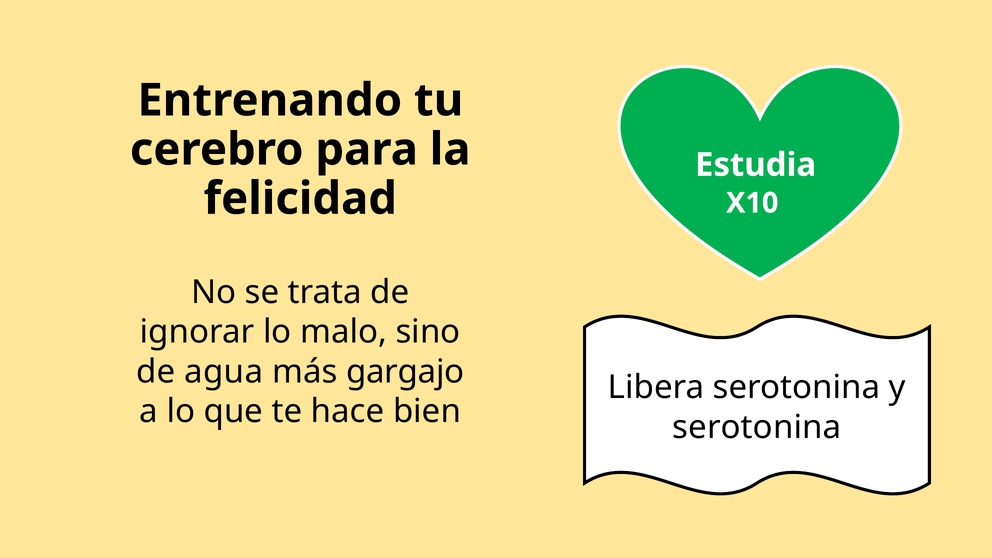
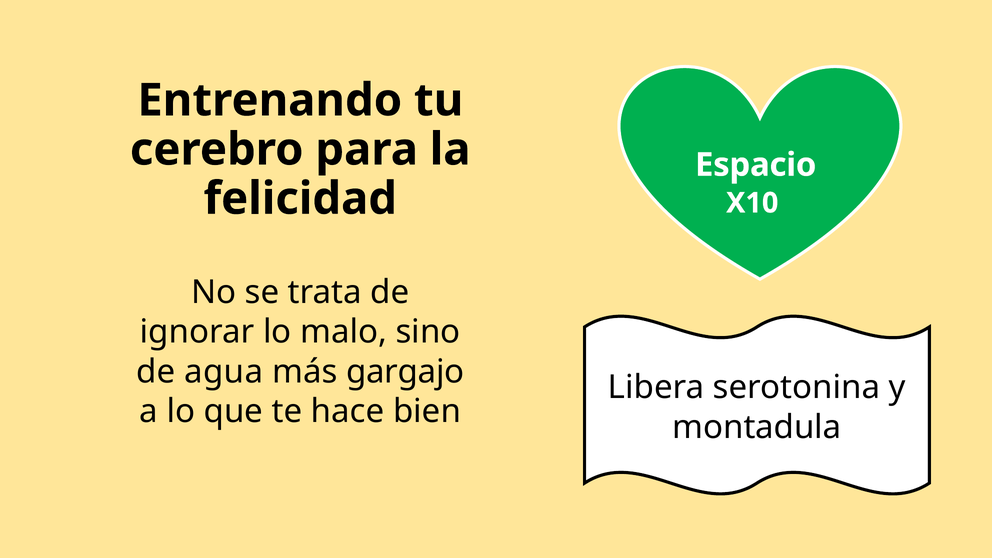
Estudia: Estudia -> Espacio
serotonina at (757, 427): serotonina -> montadula
